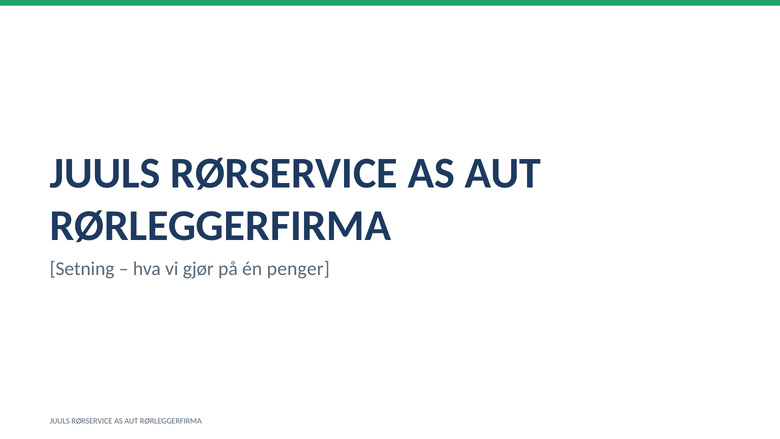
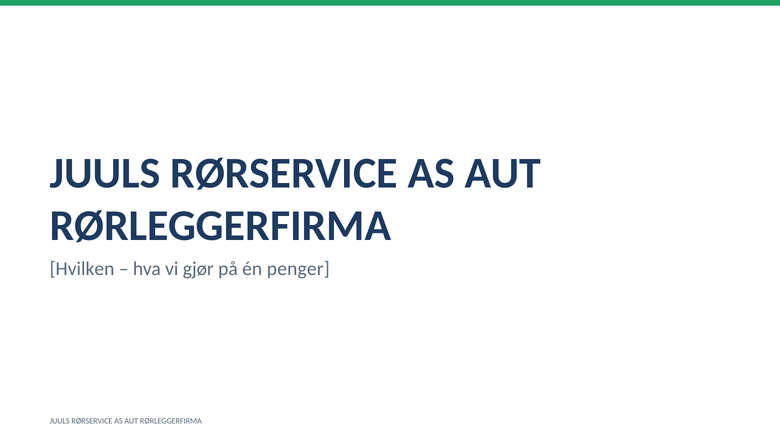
Setning: Setning -> Hvilken
